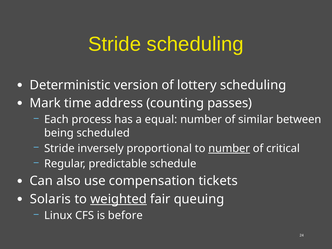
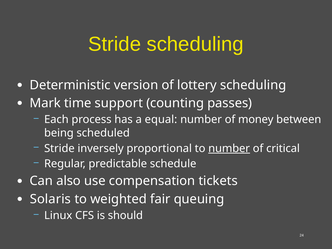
address: address -> support
similar: similar -> money
weighted underline: present -> none
before: before -> should
